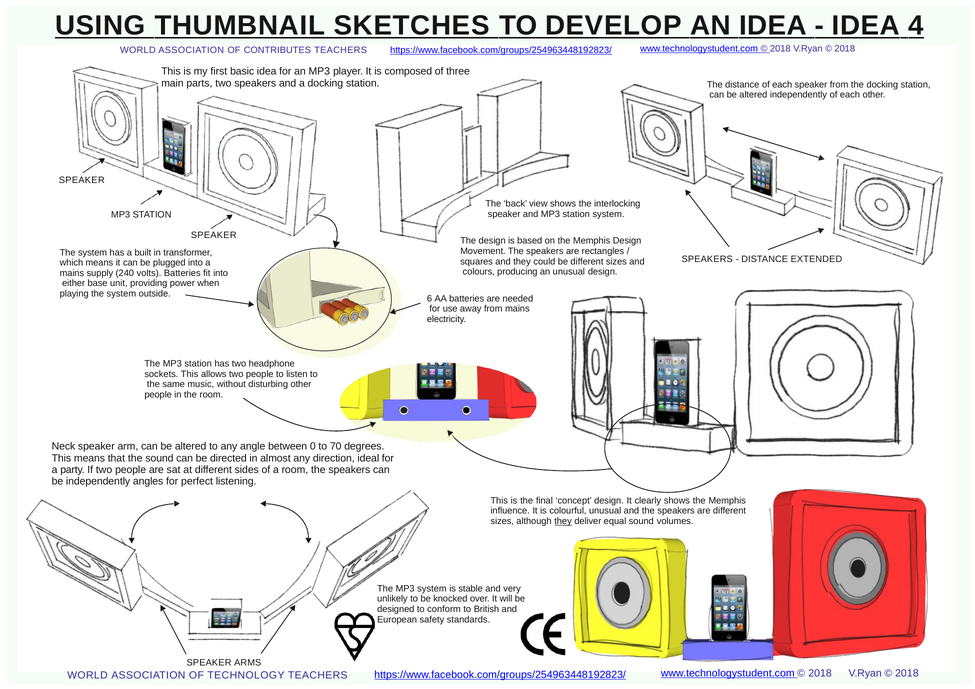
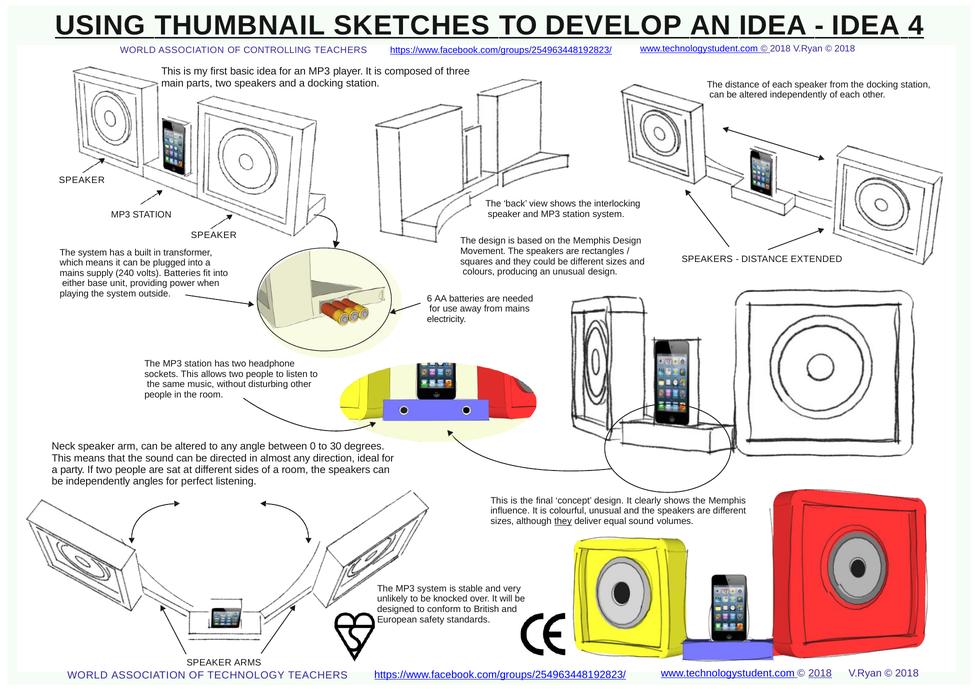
CONTRIBUTES: CONTRIBUTES -> CONTROLLING
70: 70 -> 30
2018 at (820, 674) underline: none -> present
